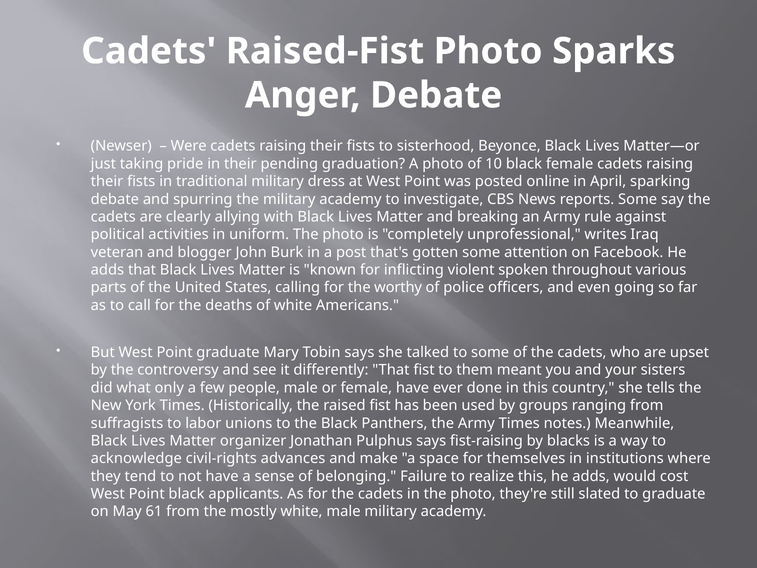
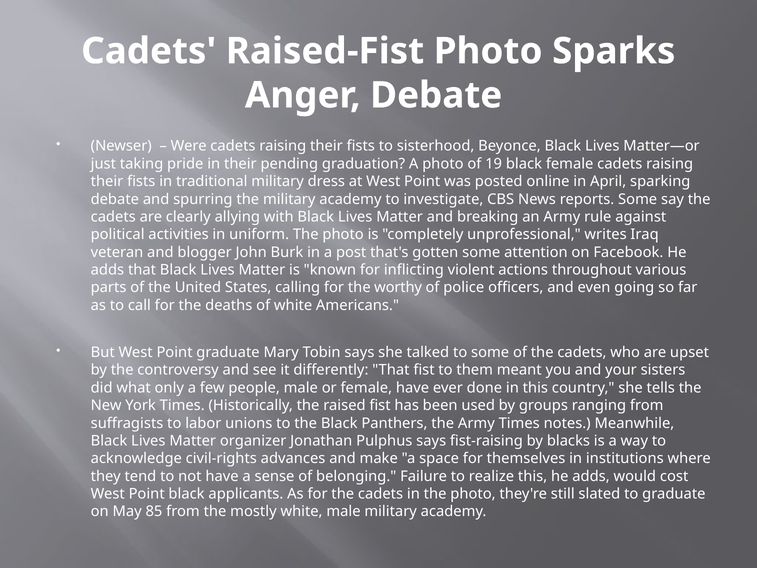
10: 10 -> 19
spoken: spoken -> actions
61: 61 -> 85
